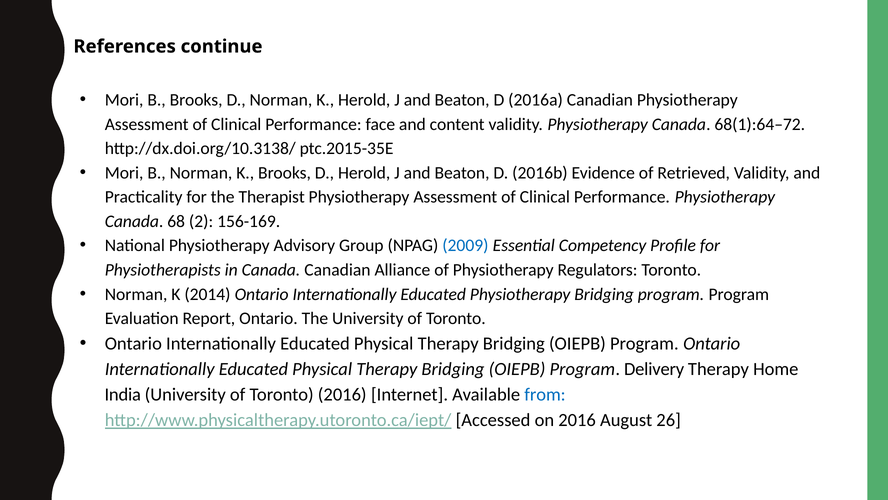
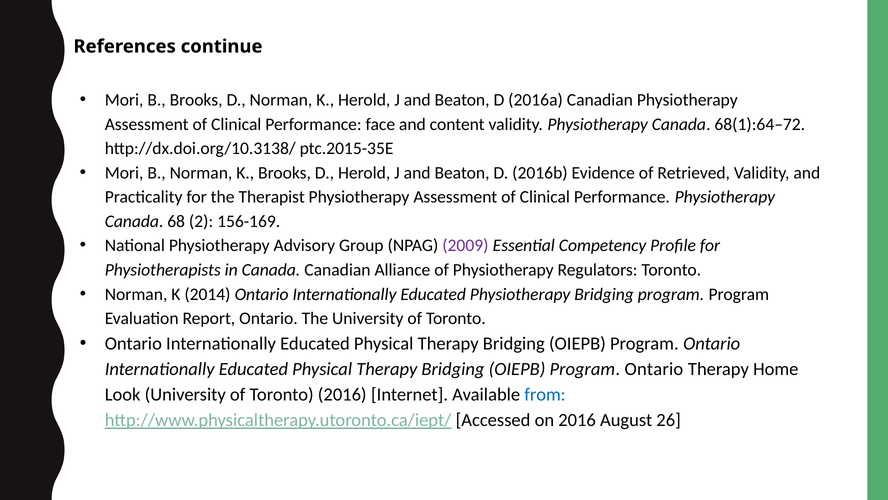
2009 colour: blue -> purple
Delivery at (654, 369): Delivery -> Ontario
India: India -> Look
